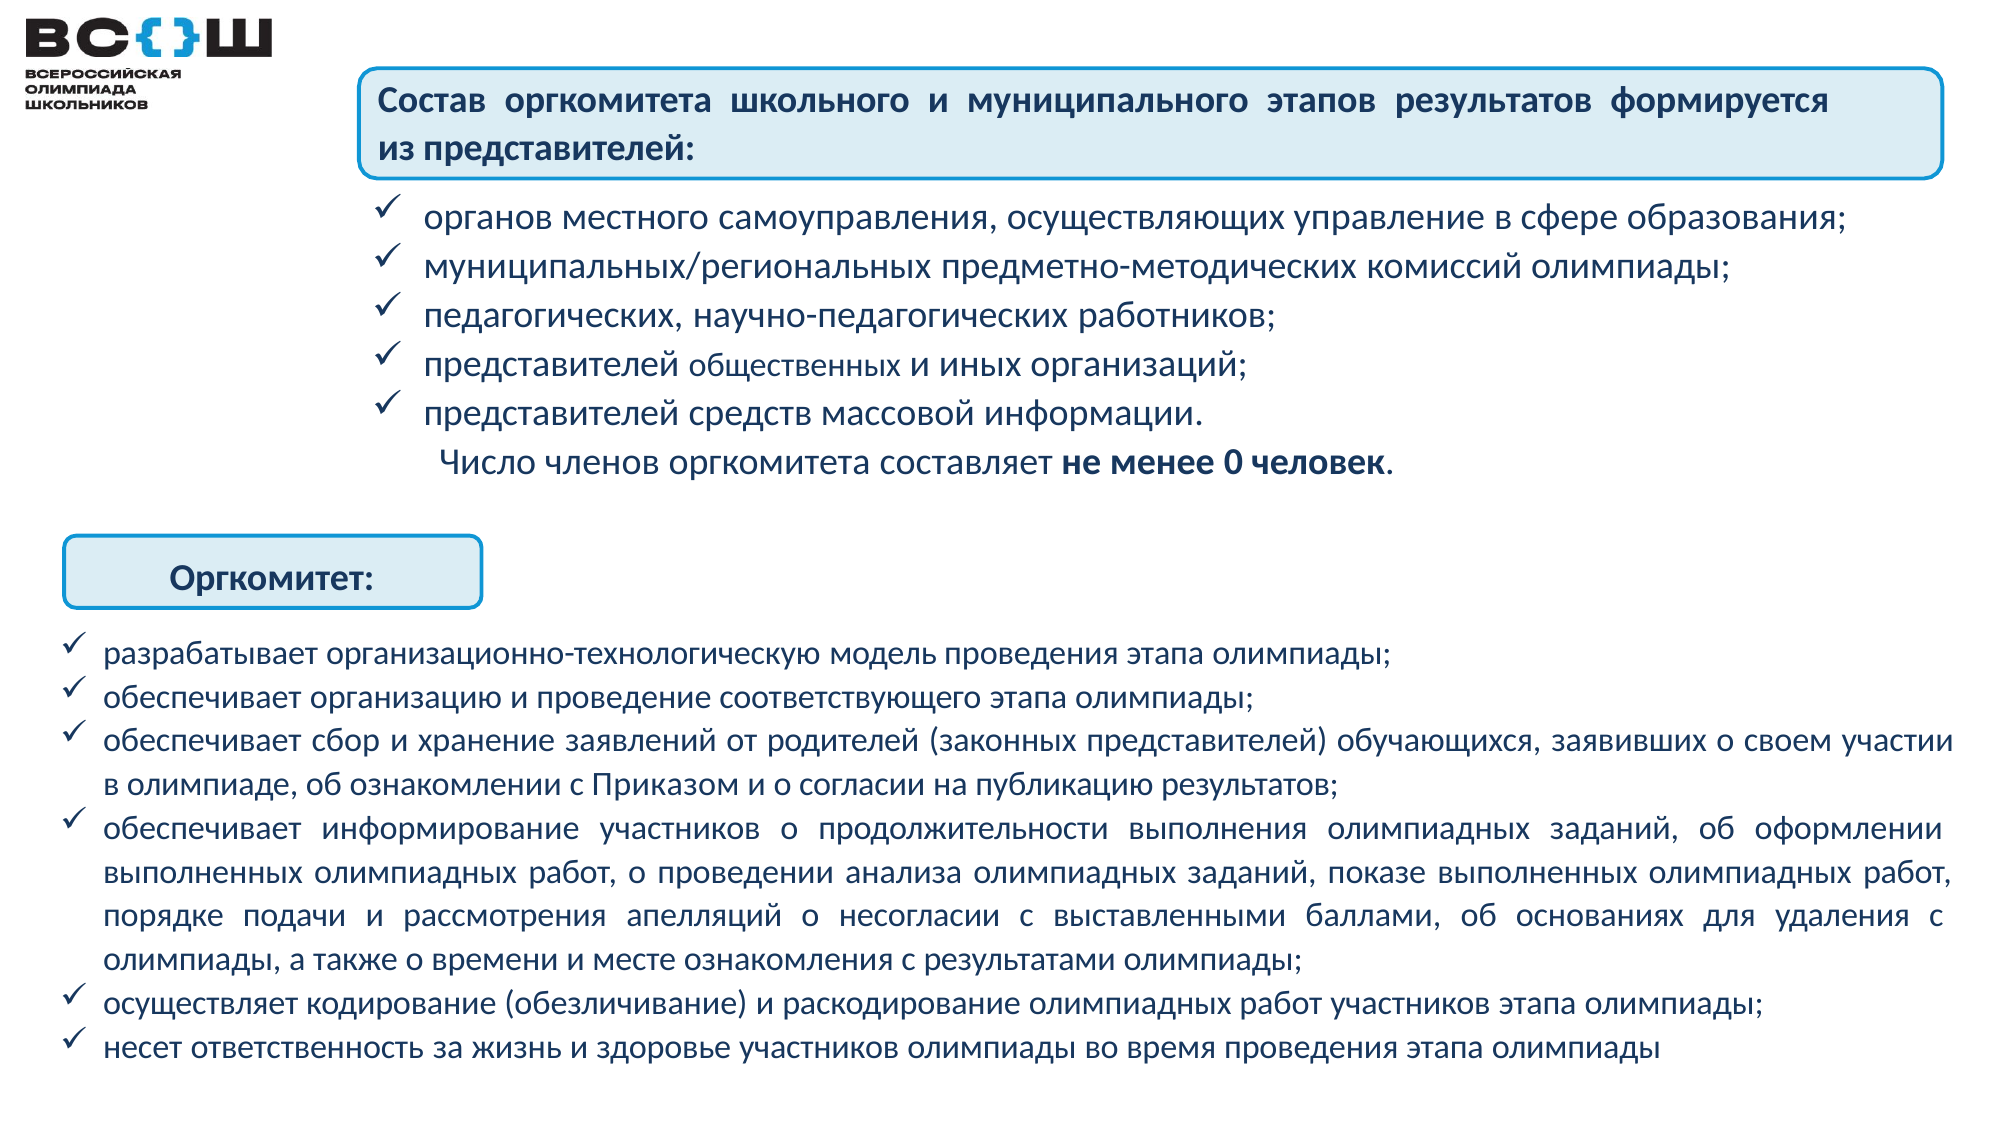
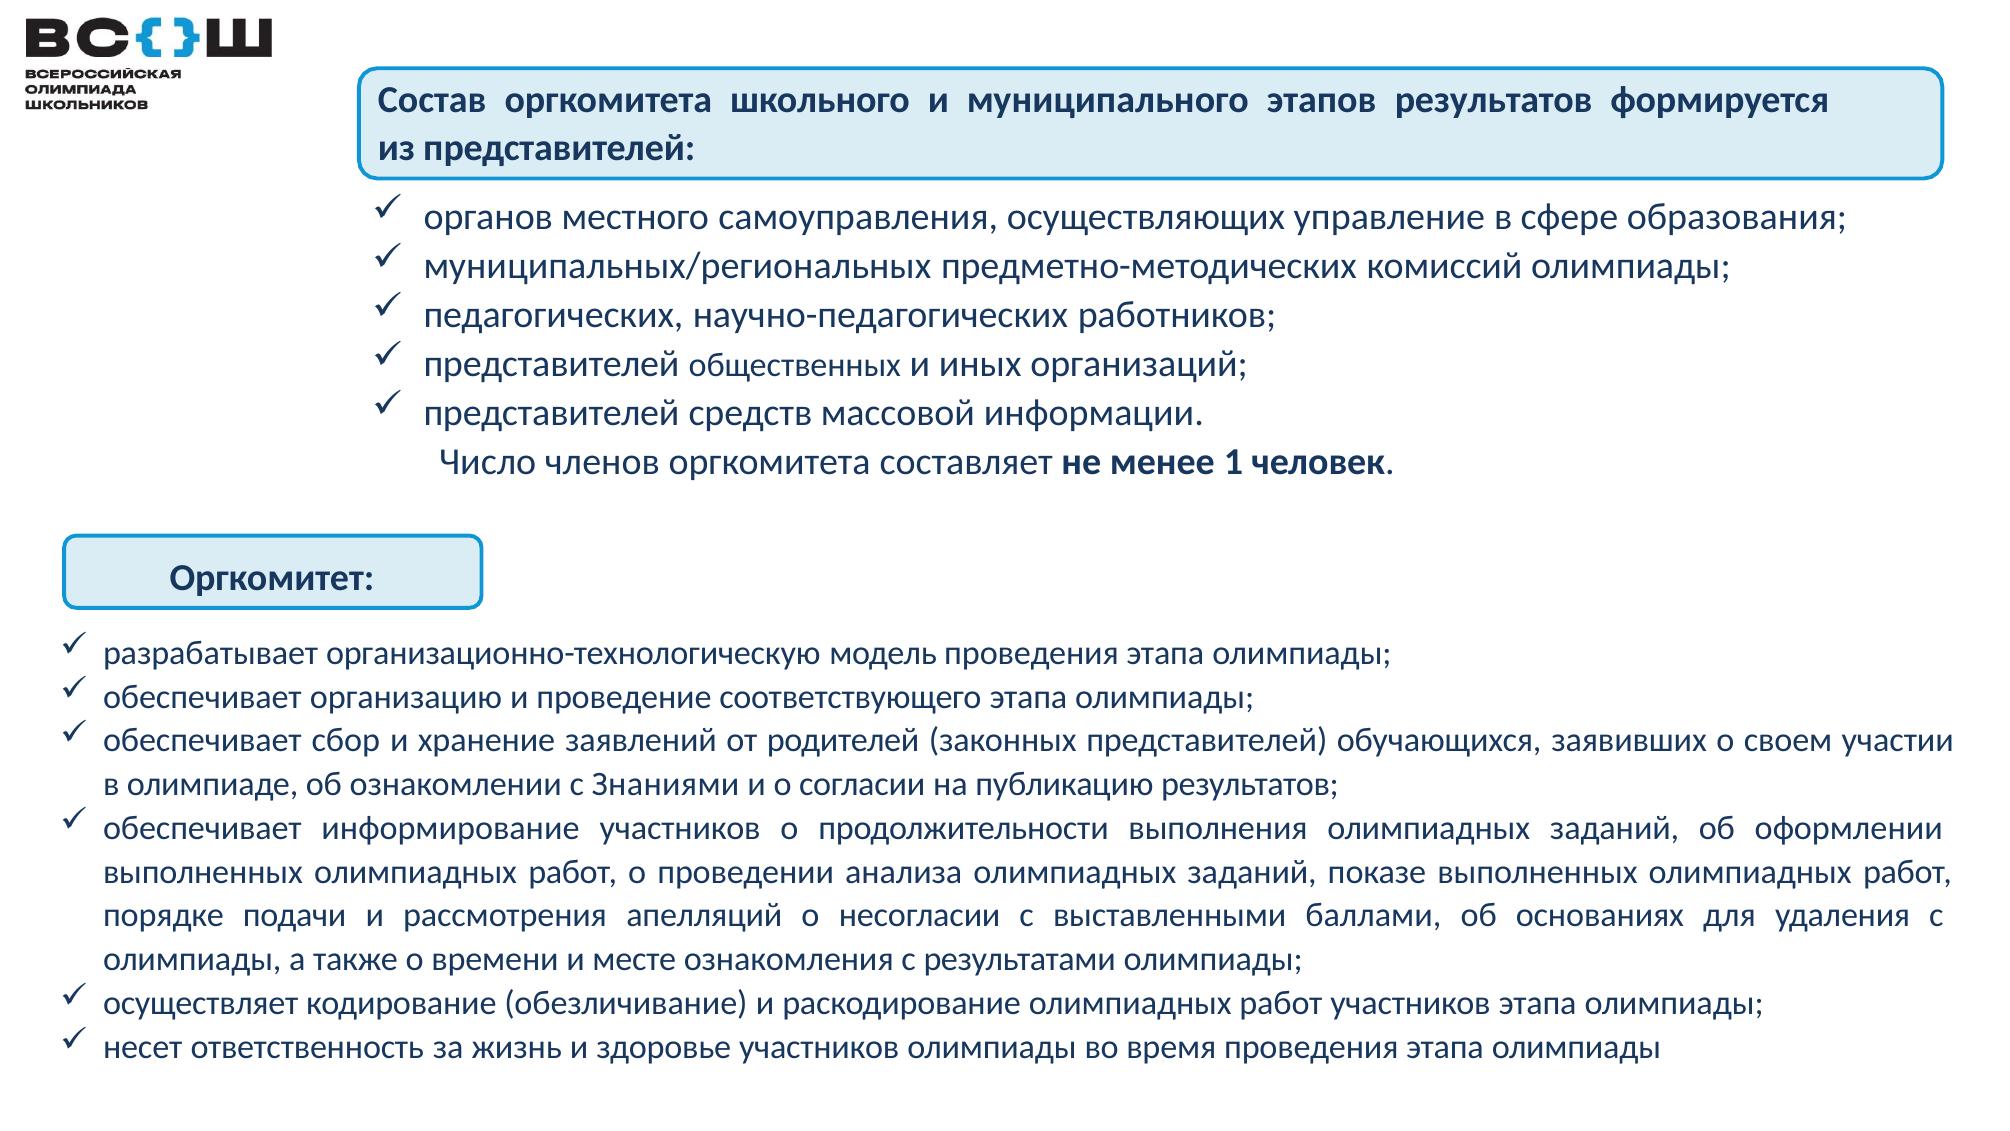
0: 0 -> 1
Приказом: Приказом -> Знаниями
